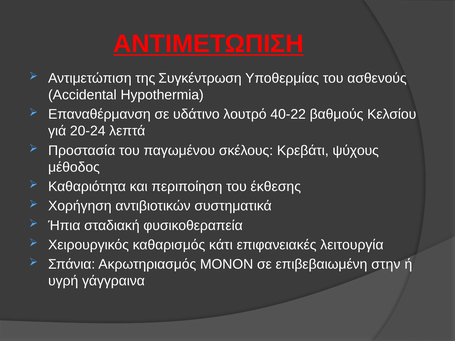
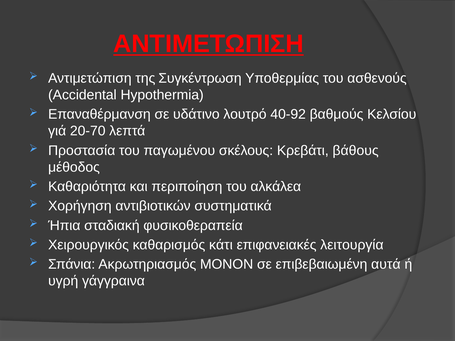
40-22: 40-22 -> 40-92
20-24: 20-24 -> 20-70
ψύχους: ψύχους -> βάθους
έκθεσης: έκθεσης -> αλκάλεα
στην: στην -> αυτά
